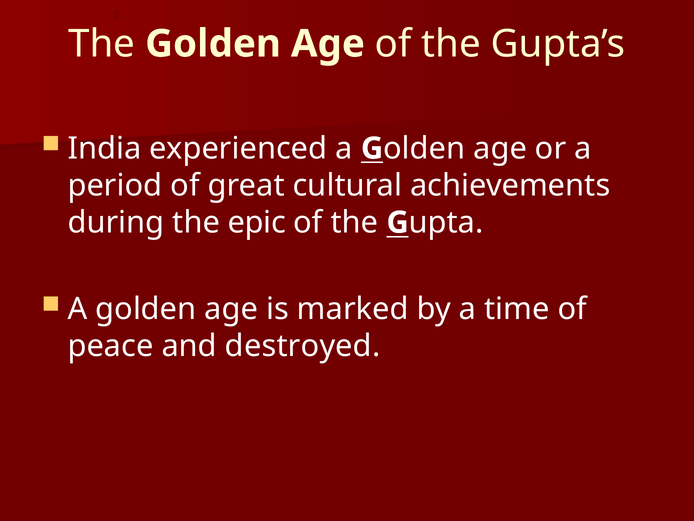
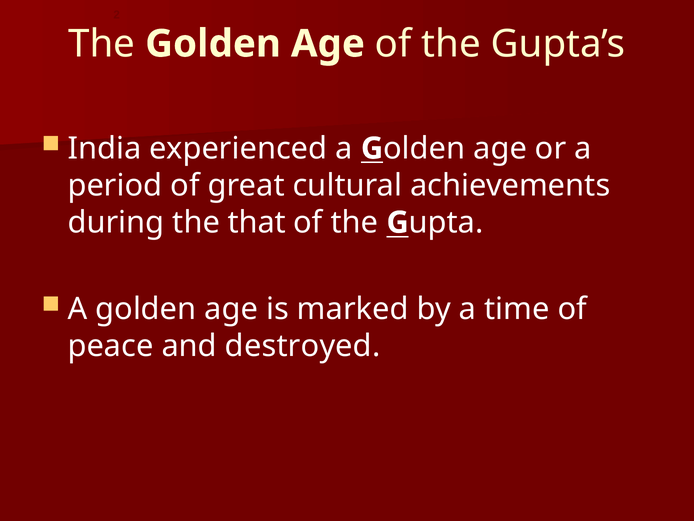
epic: epic -> that
